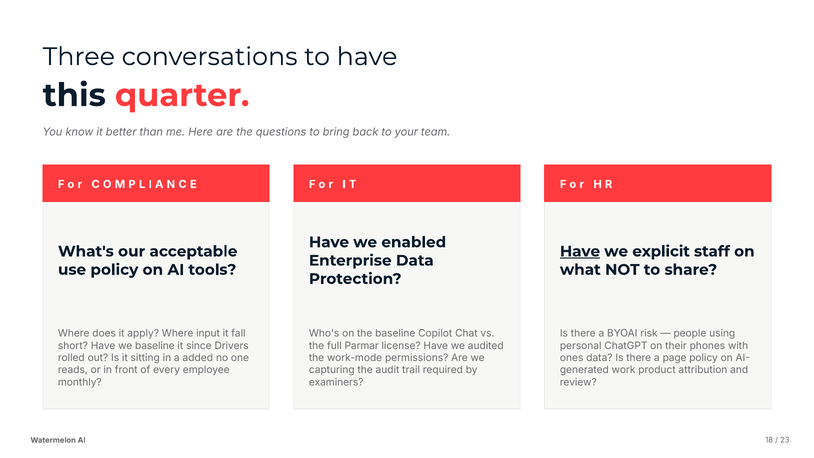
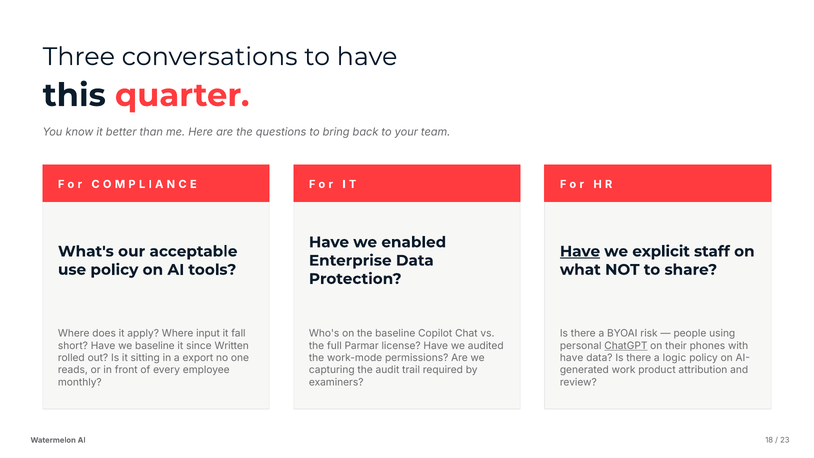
Drivers: Drivers -> Written
ChatGPT underline: none -> present
added: added -> export
ones at (572, 358): ones -> have
page: page -> logic
